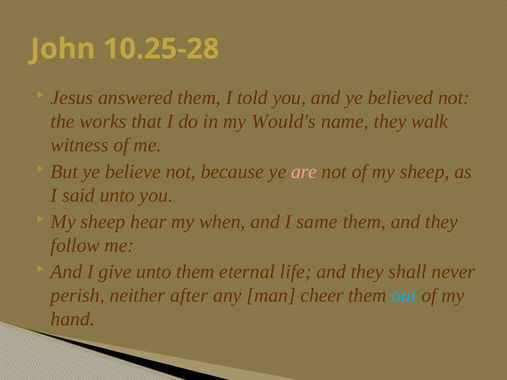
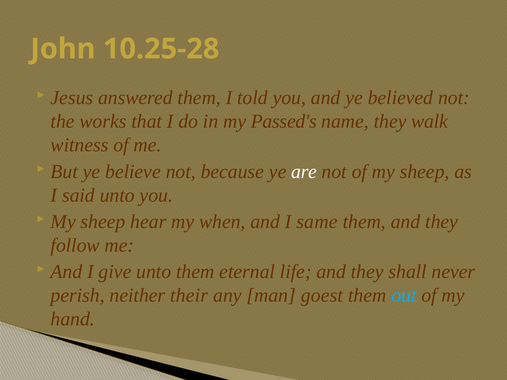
Would's: Would's -> Passed's
are colour: pink -> white
after: after -> their
cheer: cheer -> goest
